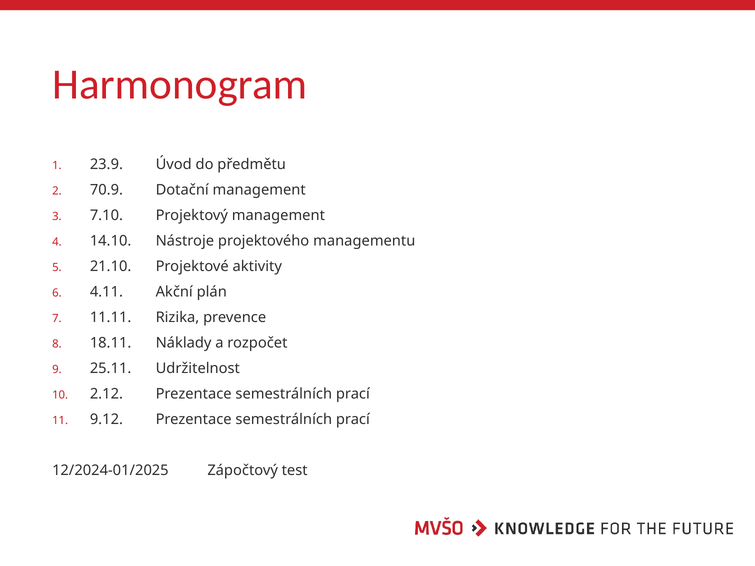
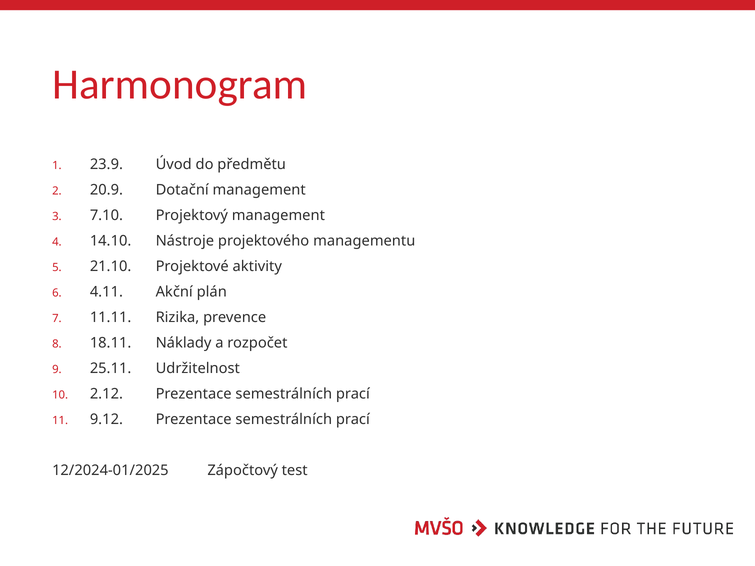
70.9: 70.9 -> 20.9
